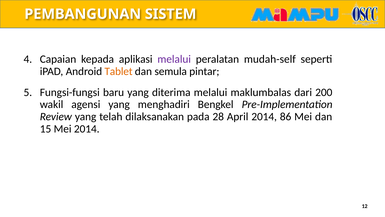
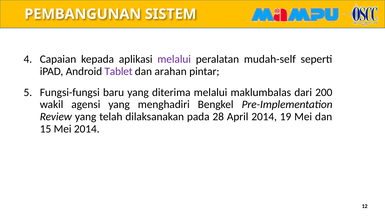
Tablet colour: orange -> purple
semula: semula -> arahan
86: 86 -> 19
